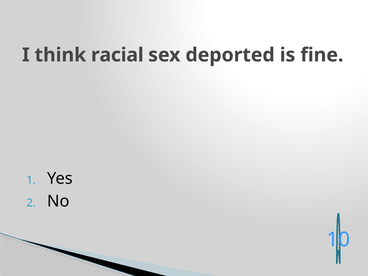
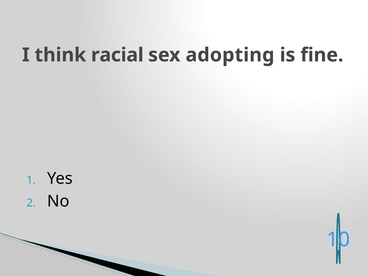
deported: deported -> adopting
